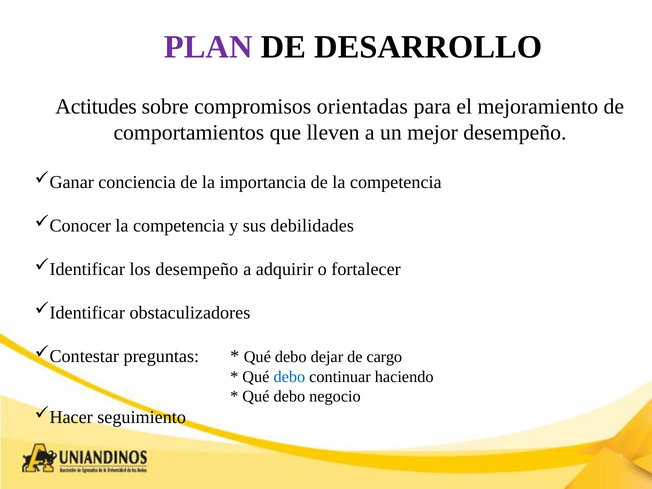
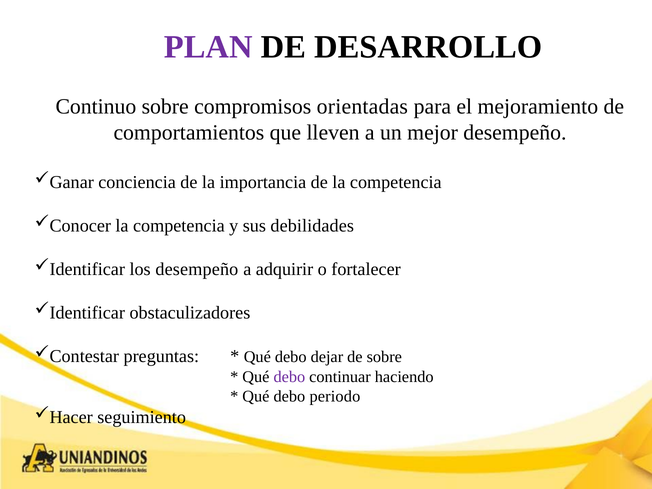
Actitudes: Actitudes -> Continuo
de cargo: cargo -> sobre
debo at (289, 377) colour: blue -> purple
negocio: negocio -> periodo
